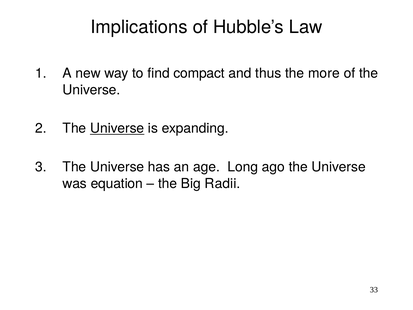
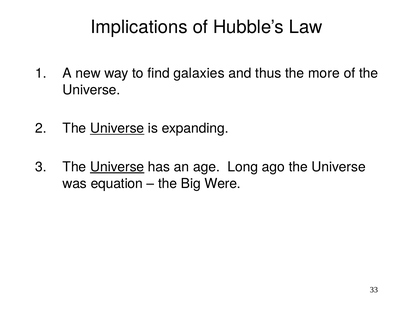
compact: compact -> galaxies
Universe at (117, 167) underline: none -> present
Radii: Radii -> Were
